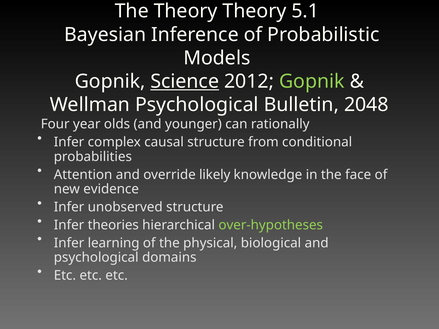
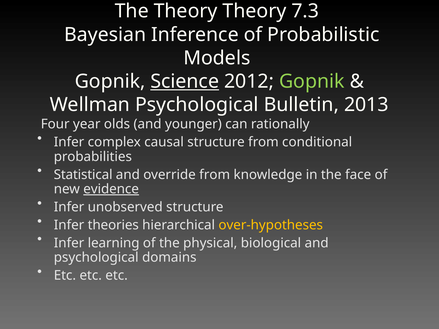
5.1: 5.1 -> 7.3
2048: 2048 -> 2013
Attention: Attention -> Statistical
override likely: likely -> from
evidence underline: none -> present
over-hypotheses colour: light green -> yellow
